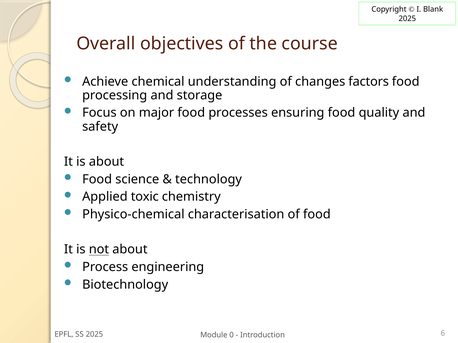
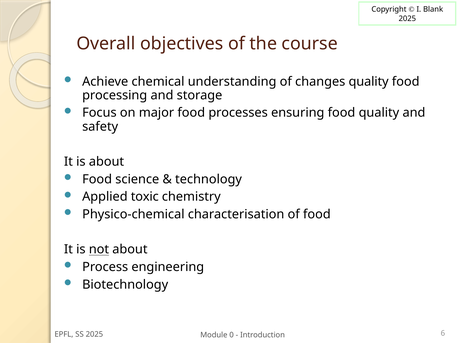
changes factors: factors -> quality
